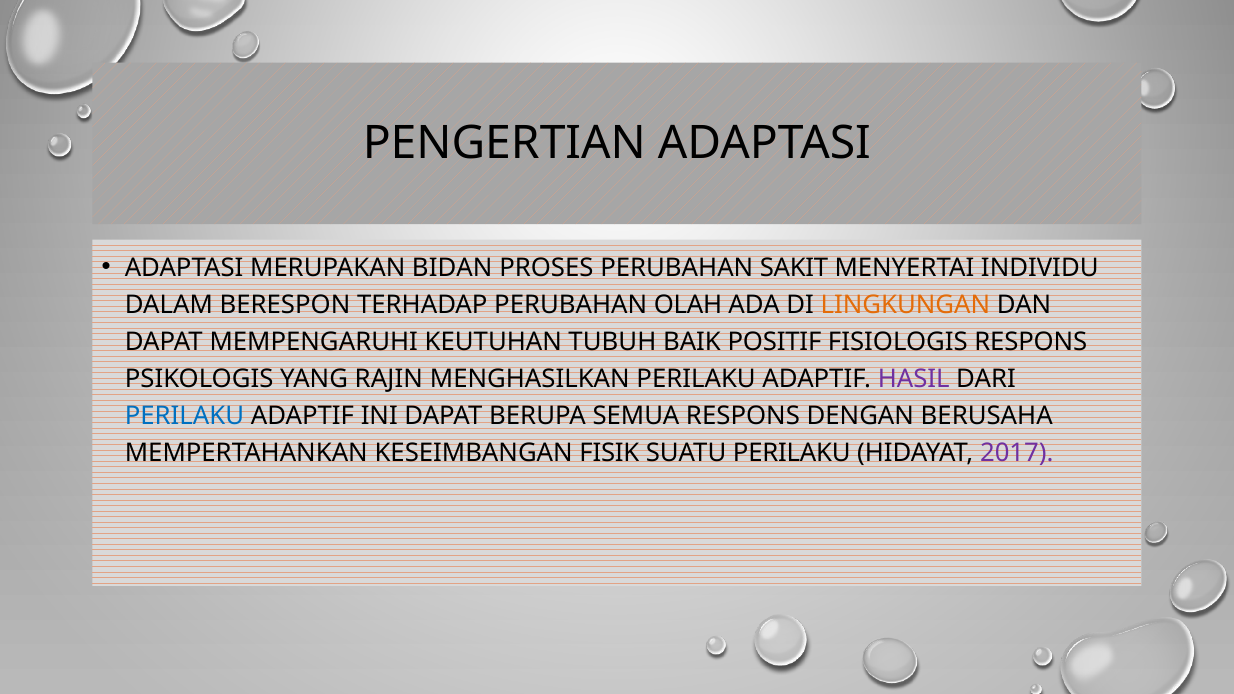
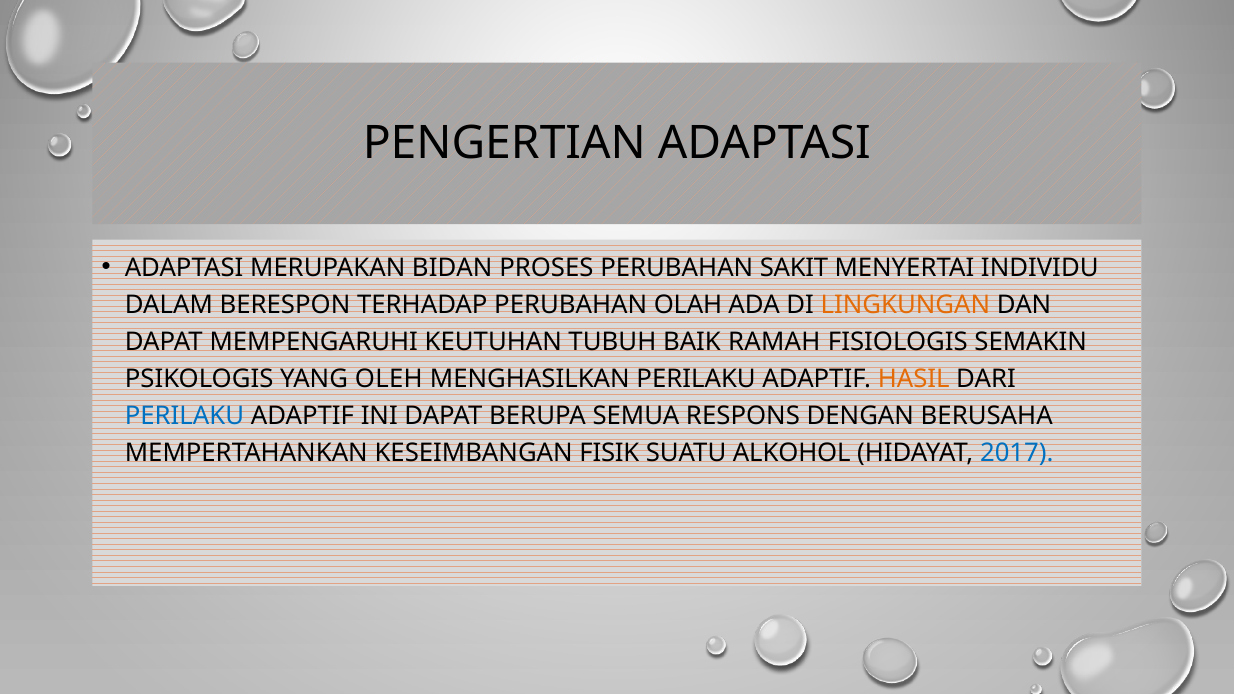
POSITIF: POSITIF -> RAMAH
FISIOLOGIS RESPONS: RESPONS -> SEMAKIN
RAJIN: RAJIN -> OLEH
HASIL colour: purple -> orange
SUATU PERILAKU: PERILAKU -> ALKOHOL
2017 colour: purple -> blue
